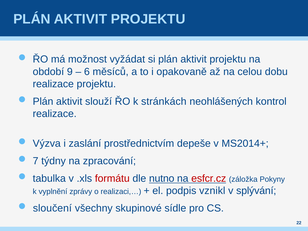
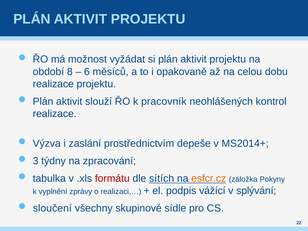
9: 9 -> 8
stránkách: stránkách -> pracovník
7: 7 -> 3
nutno: nutno -> sítích
esfcr.cz colour: red -> orange
vznikl: vznikl -> vážící
